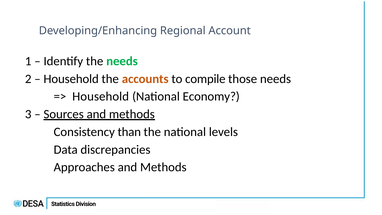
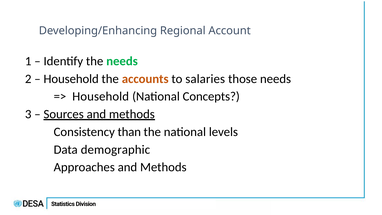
compile: compile -> salaries
Economy: Economy -> Concepts
discrepancies: discrepancies -> demographic
